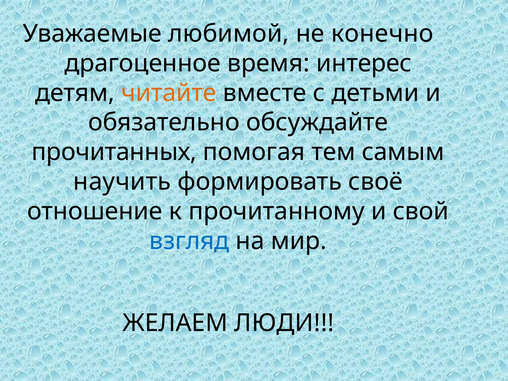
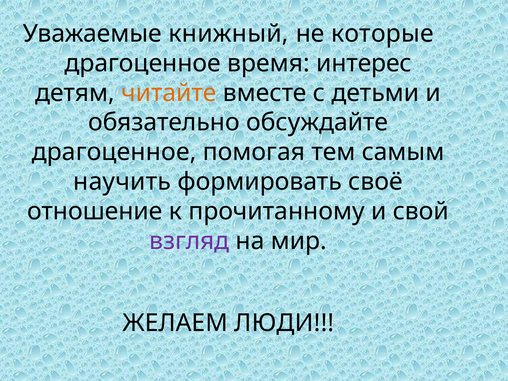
любимой: любимой -> книжный
конечно: конечно -> которые
прочитанных at (114, 152): прочитанных -> драгоценное
взгляд colour: blue -> purple
